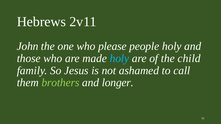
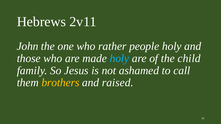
please: please -> rather
brothers colour: light green -> yellow
longer: longer -> raised
